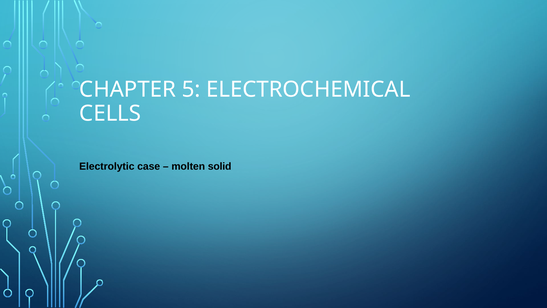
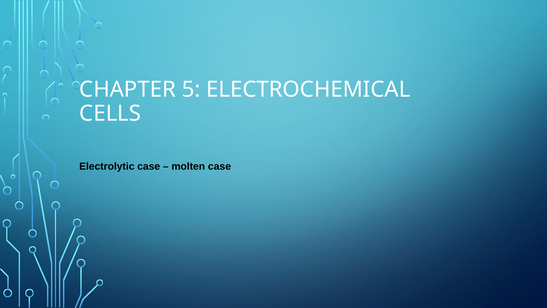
molten solid: solid -> case
